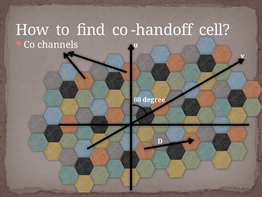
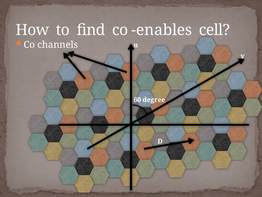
handoff: handoff -> enables
